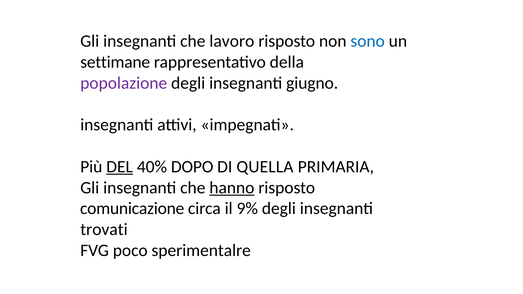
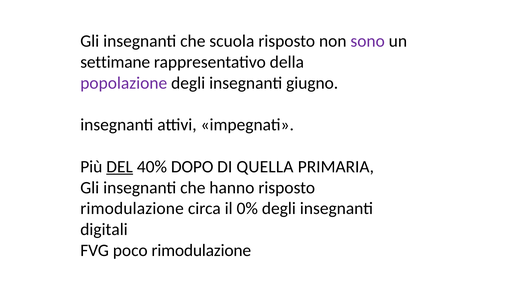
lavoro: lavoro -> scuola
sono colour: blue -> purple
hanno underline: present -> none
comunicazione at (132, 209): comunicazione -> rimodulazione
9%: 9% -> 0%
trovati: trovati -> digitali
poco sperimentalre: sperimentalre -> rimodulazione
